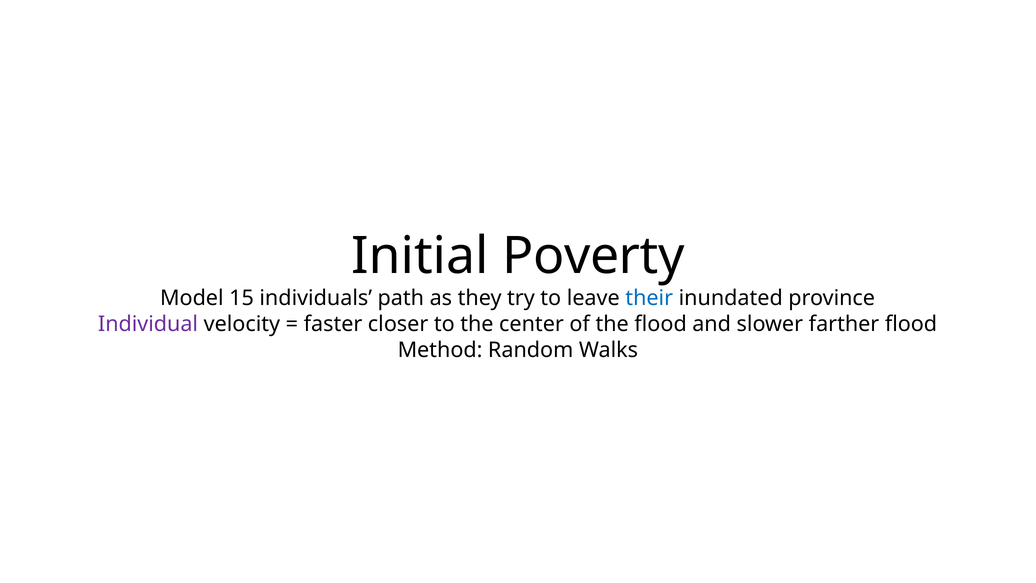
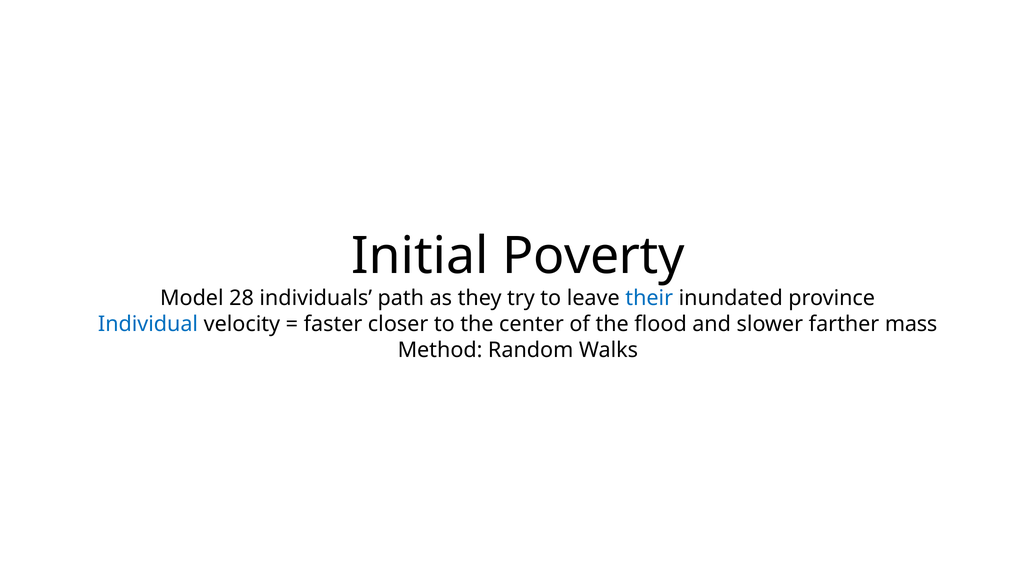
15: 15 -> 28
Individual colour: purple -> blue
farther flood: flood -> mass
